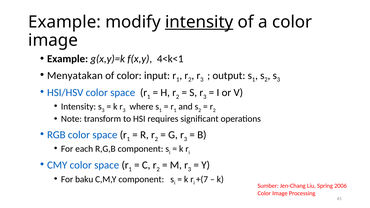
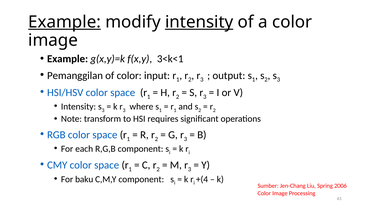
Example at (65, 22) underline: none -> present
4<k<1: 4<k<1 -> 3<k<1
Menyatakan: Menyatakan -> Pemanggilan
+(7: +(7 -> +(4
